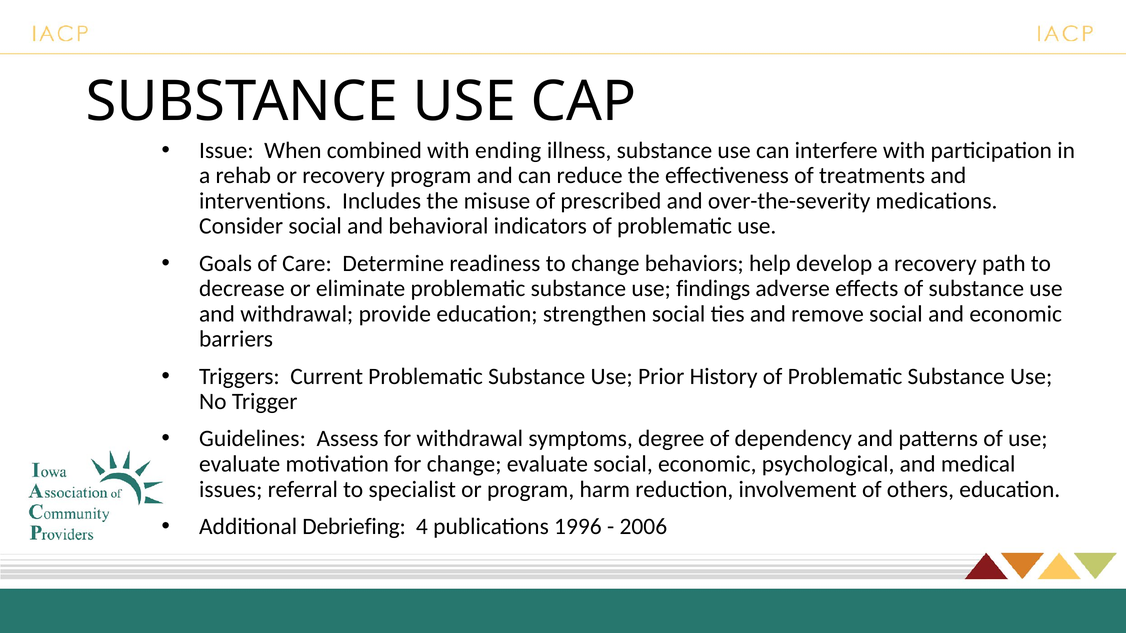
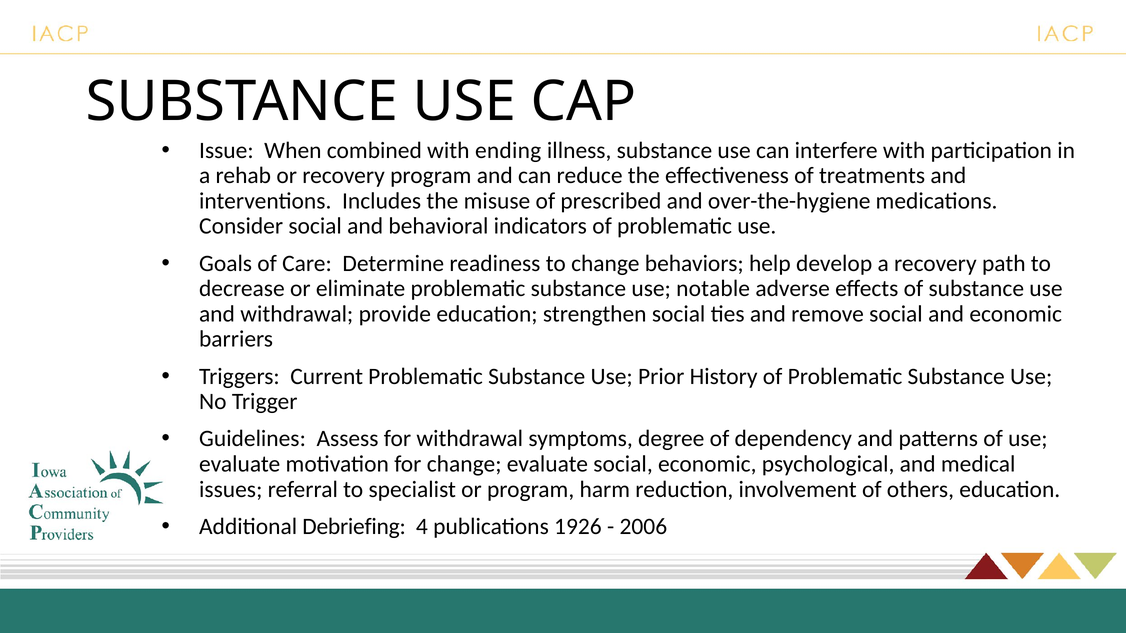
over-the-severity: over-the-severity -> over-the-hygiene
findings: findings -> notable
1996: 1996 -> 1926
